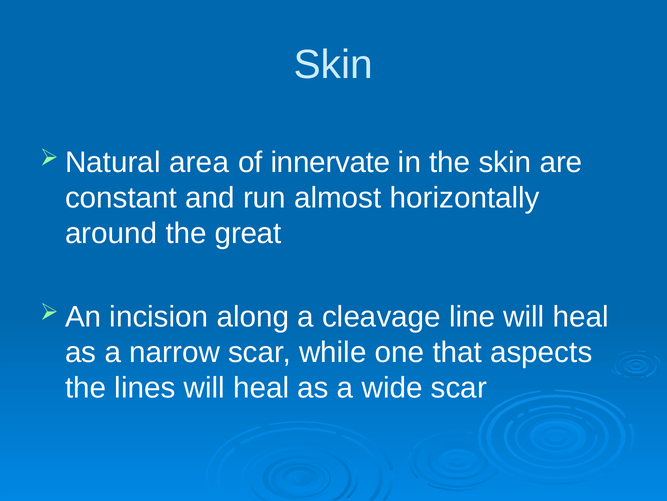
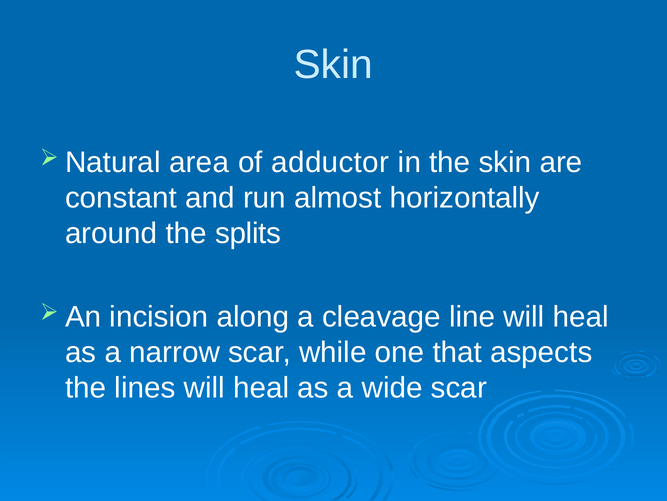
innervate: innervate -> adductor
great: great -> splits
